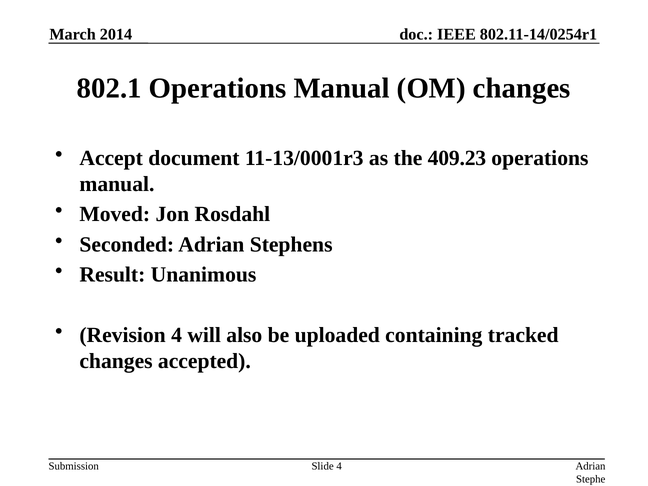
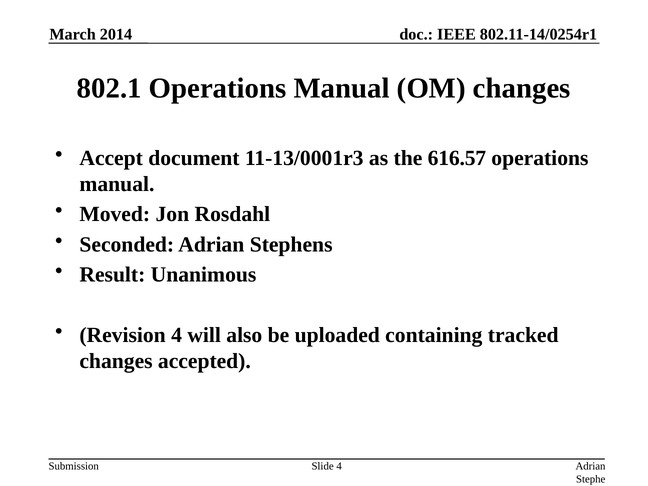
409.23: 409.23 -> 616.57
